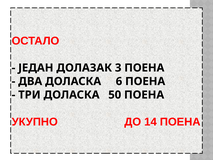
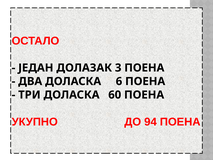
50: 50 -> 60
14: 14 -> 94
